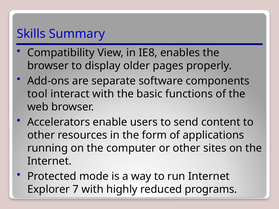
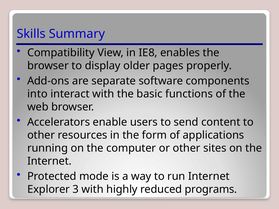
tool: tool -> into
7: 7 -> 3
